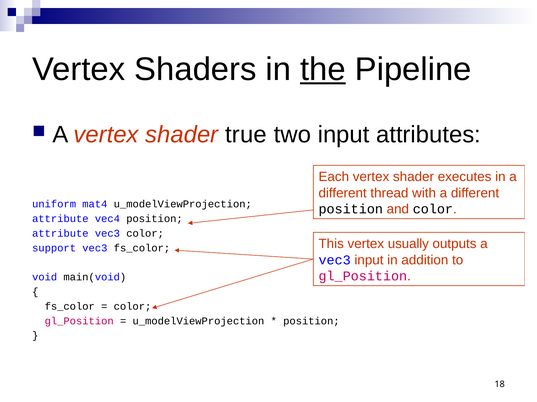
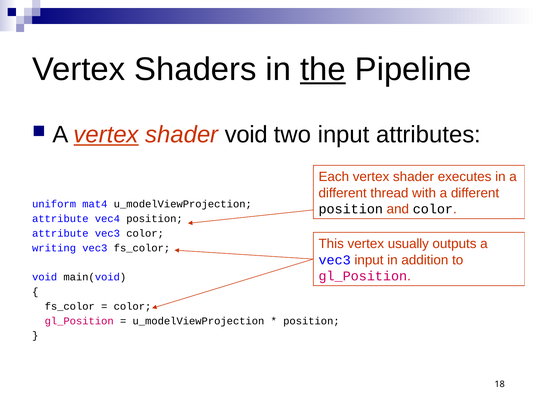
vertex at (106, 135) underline: none -> present
shader true: true -> void
support: support -> writing
